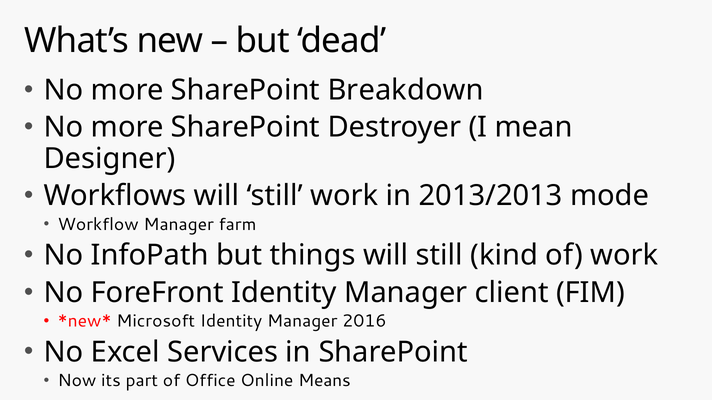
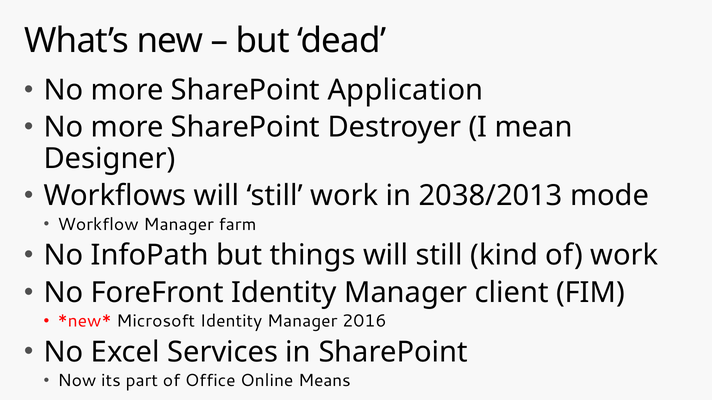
Breakdown: Breakdown -> Application
2013/2013: 2013/2013 -> 2038/2013
